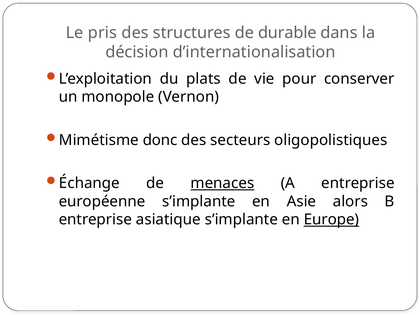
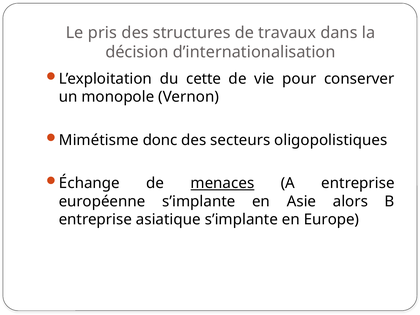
durable: durable -> travaux
plats: plats -> cette
Europe underline: present -> none
